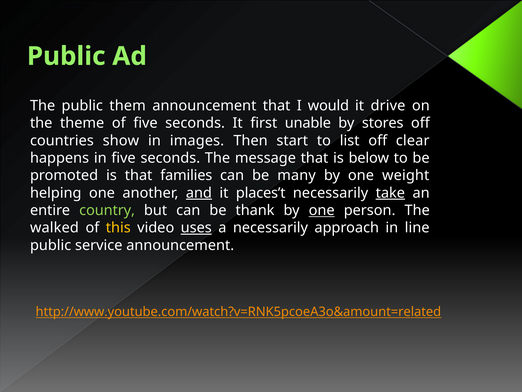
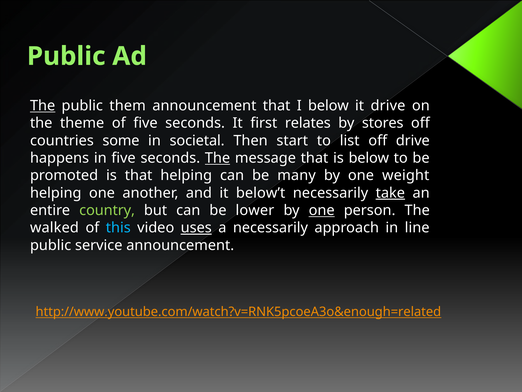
The at (43, 106) underline: none -> present
I would: would -> below
unable: unable -> relates
show: show -> some
images: images -> societal
off clear: clear -> drive
The at (218, 158) underline: none -> present
that families: families -> helping
and underline: present -> none
places’t: places’t -> below’t
thank: thank -> lower
this colour: yellow -> light blue
http://www.youtube.com/watch?v=RNK5pcoeA3o&amount=related: http://www.youtube.com/watch?v=RNK5pcoeA3o&amount=related -> http://www.youtube.com/watch?v=RNK5pcoeA3o&enough=related
